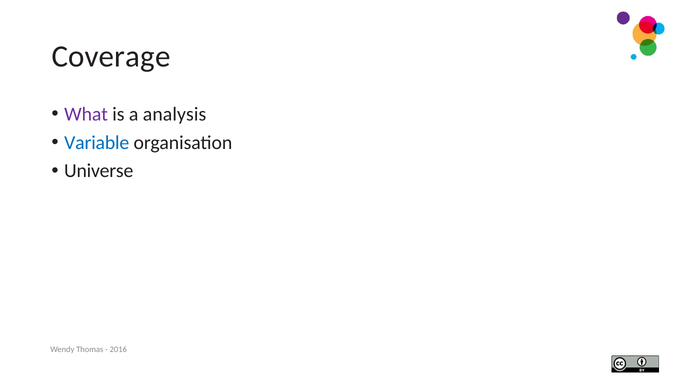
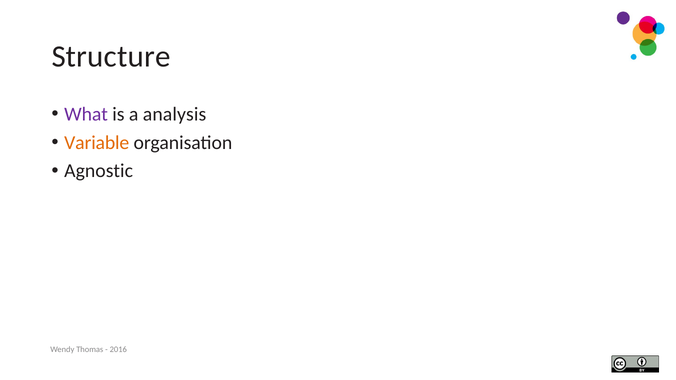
Coverage: Coverage -> Structure
Variable colour: blue -> orange
Universe: Universe -> Agnostic
